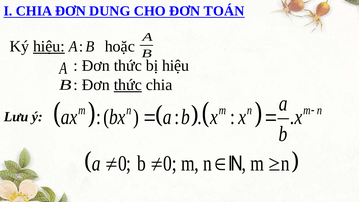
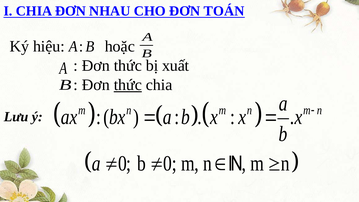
DUNG: DUNG -> NHAU
hiệu at (49, 46) underline: present -> none
bị hiệu: hiệu -> xuất
